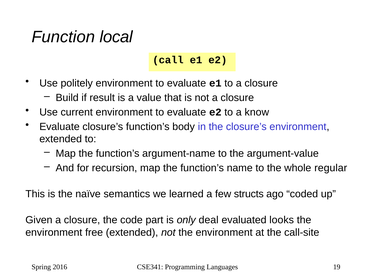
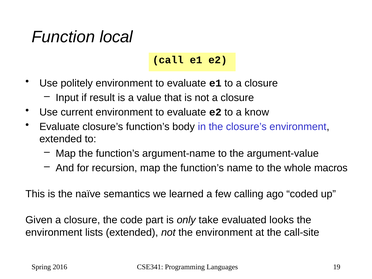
Build: Build -> Input
regular: regular -> macros
structs: structs -> calling
deal: deal -> take
free: free -> lists
